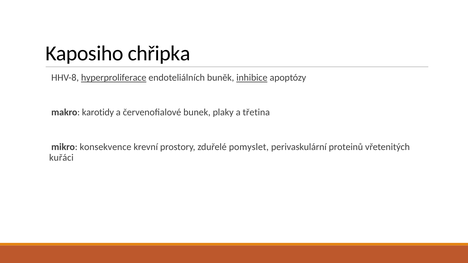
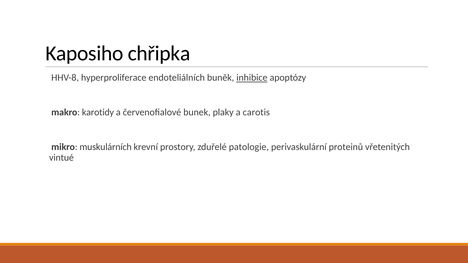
hyperproliferace underline: present -> none
třetina: třetina -> carotis
konsekvence: konsekvence -> muskulárních
pomyslet: pomyslet -> patologie
kuřáci: kuřáci -> vintué
